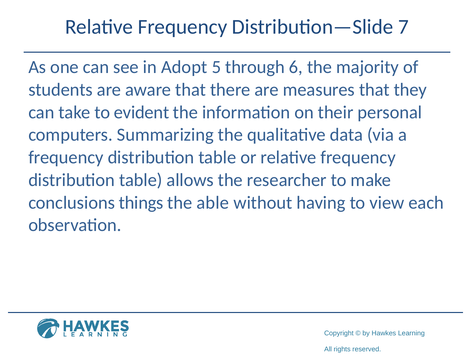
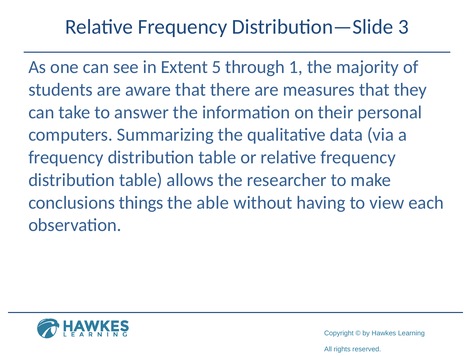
7: 7 -> 3
Adopt: Adopt -> Extent
6: 6 -> 1
evident: evident -> answer
